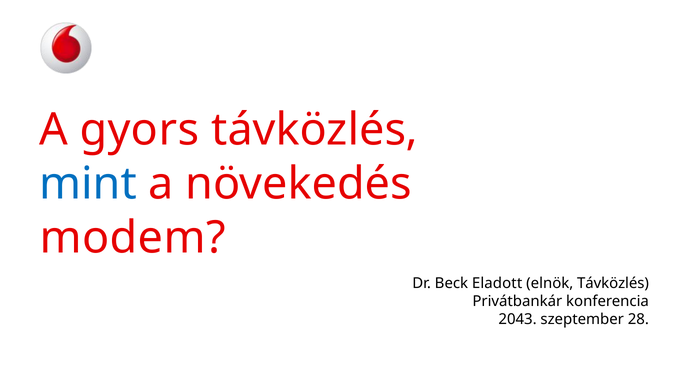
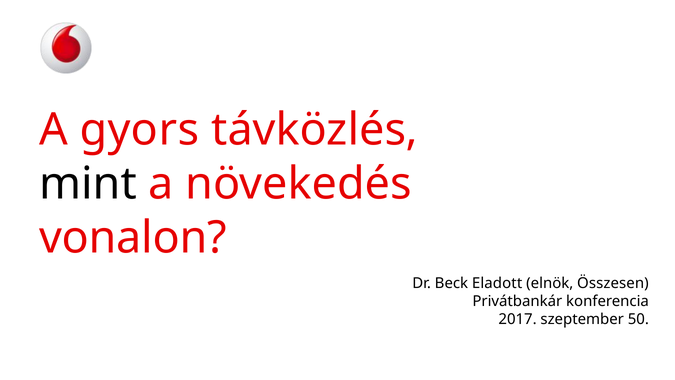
mint colour: blue -> black
modem: modem -> vonalon
elnök Távközlés: Távközlés -> Összesen
2043: 2043 -> 2017
28: 28 -> 50
